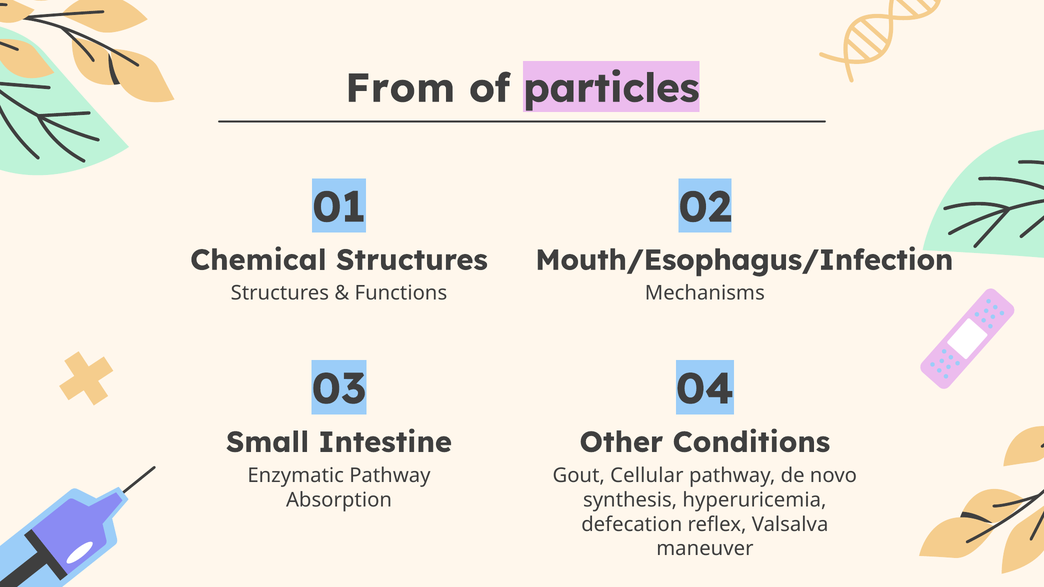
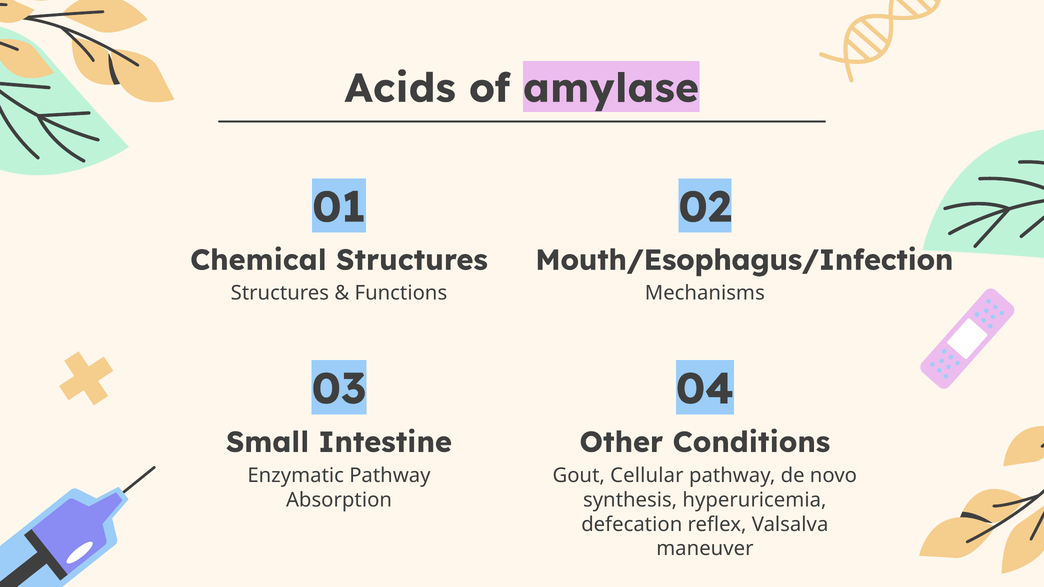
From: From -> Acids
particles: particles -> amylase
